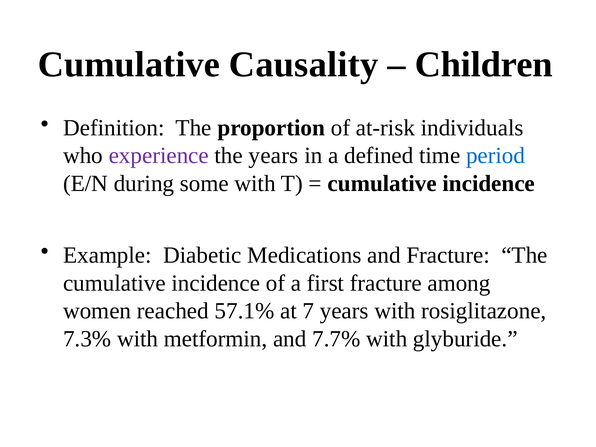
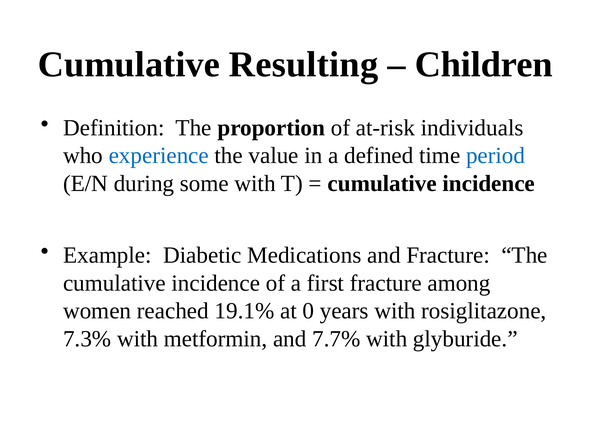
Causality: Causality -> Resulting
experience colour: purple -> blue
the years: years -> value
57.1%: 57.1% -> 19.1%
7: 7 -> 0
